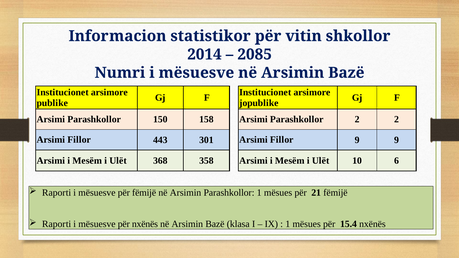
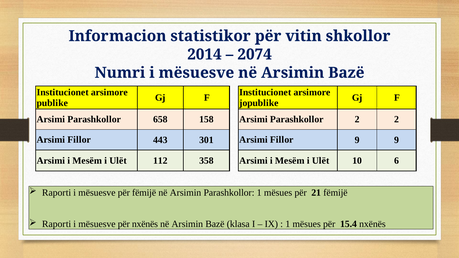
2085: 2085 -> 2074
150: 150 -> 658
368: 368 -> 112
